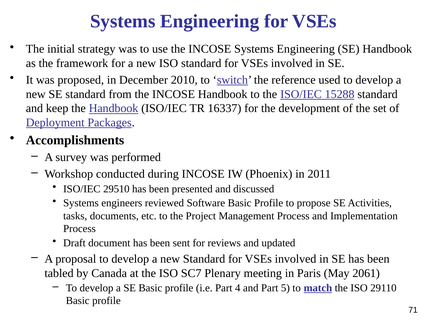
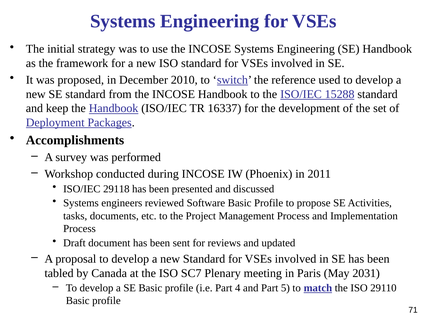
29510: 29510 -> 29118
2061: 2061 -> 2031
